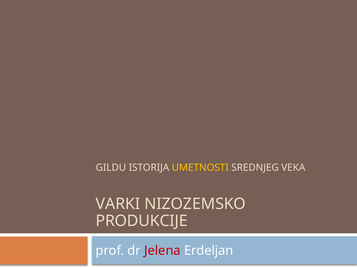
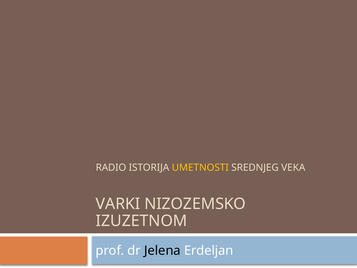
GILDU: GILDU -> RADIO
PRODUKCIJE: PRODUKCIJE -> IZUZETNOM
Jelena colour: red -> black
